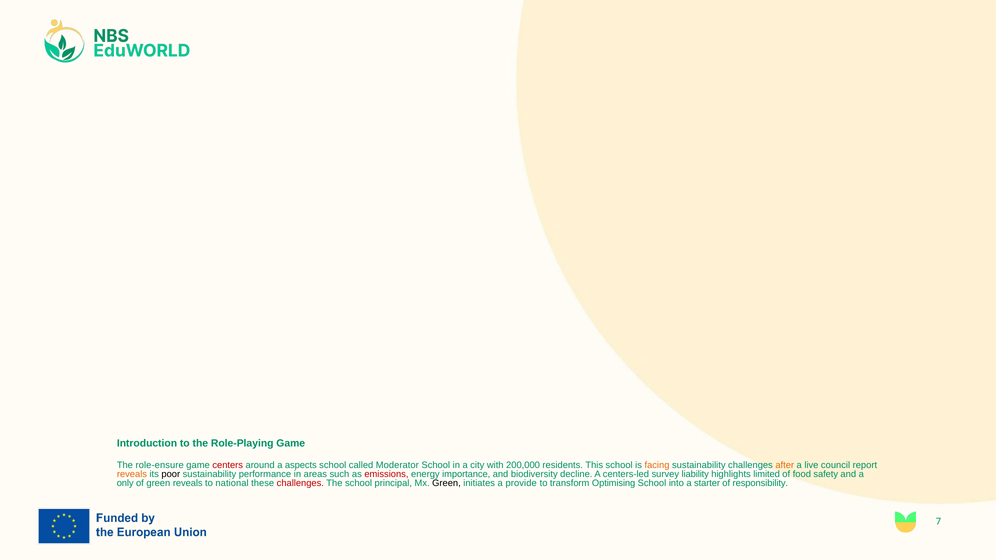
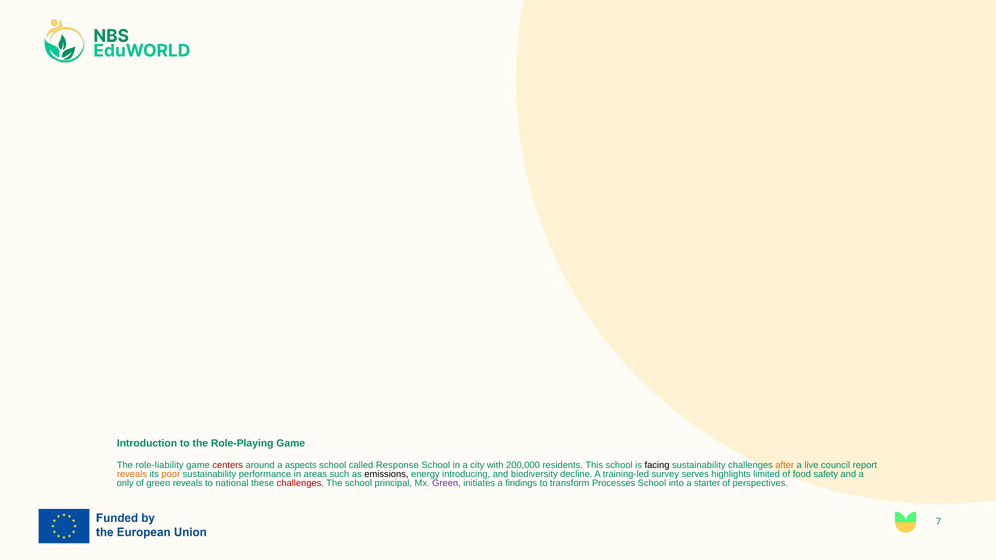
role-ensure: role-ensure -> role-liability
Moderator: Moderator -> Response
facing colour: orange -> black
poor colour: black -> orange
emissions colour: red -> black
importance: importance -> introducing
centers-led: centers-led -> training-led
liability: liability -> serves
Green at (446, 483) colour: black -> purple
provide: provide -> findings
Optimising: Optimising -> Processes
responsibility: responsibility -> perspectives
